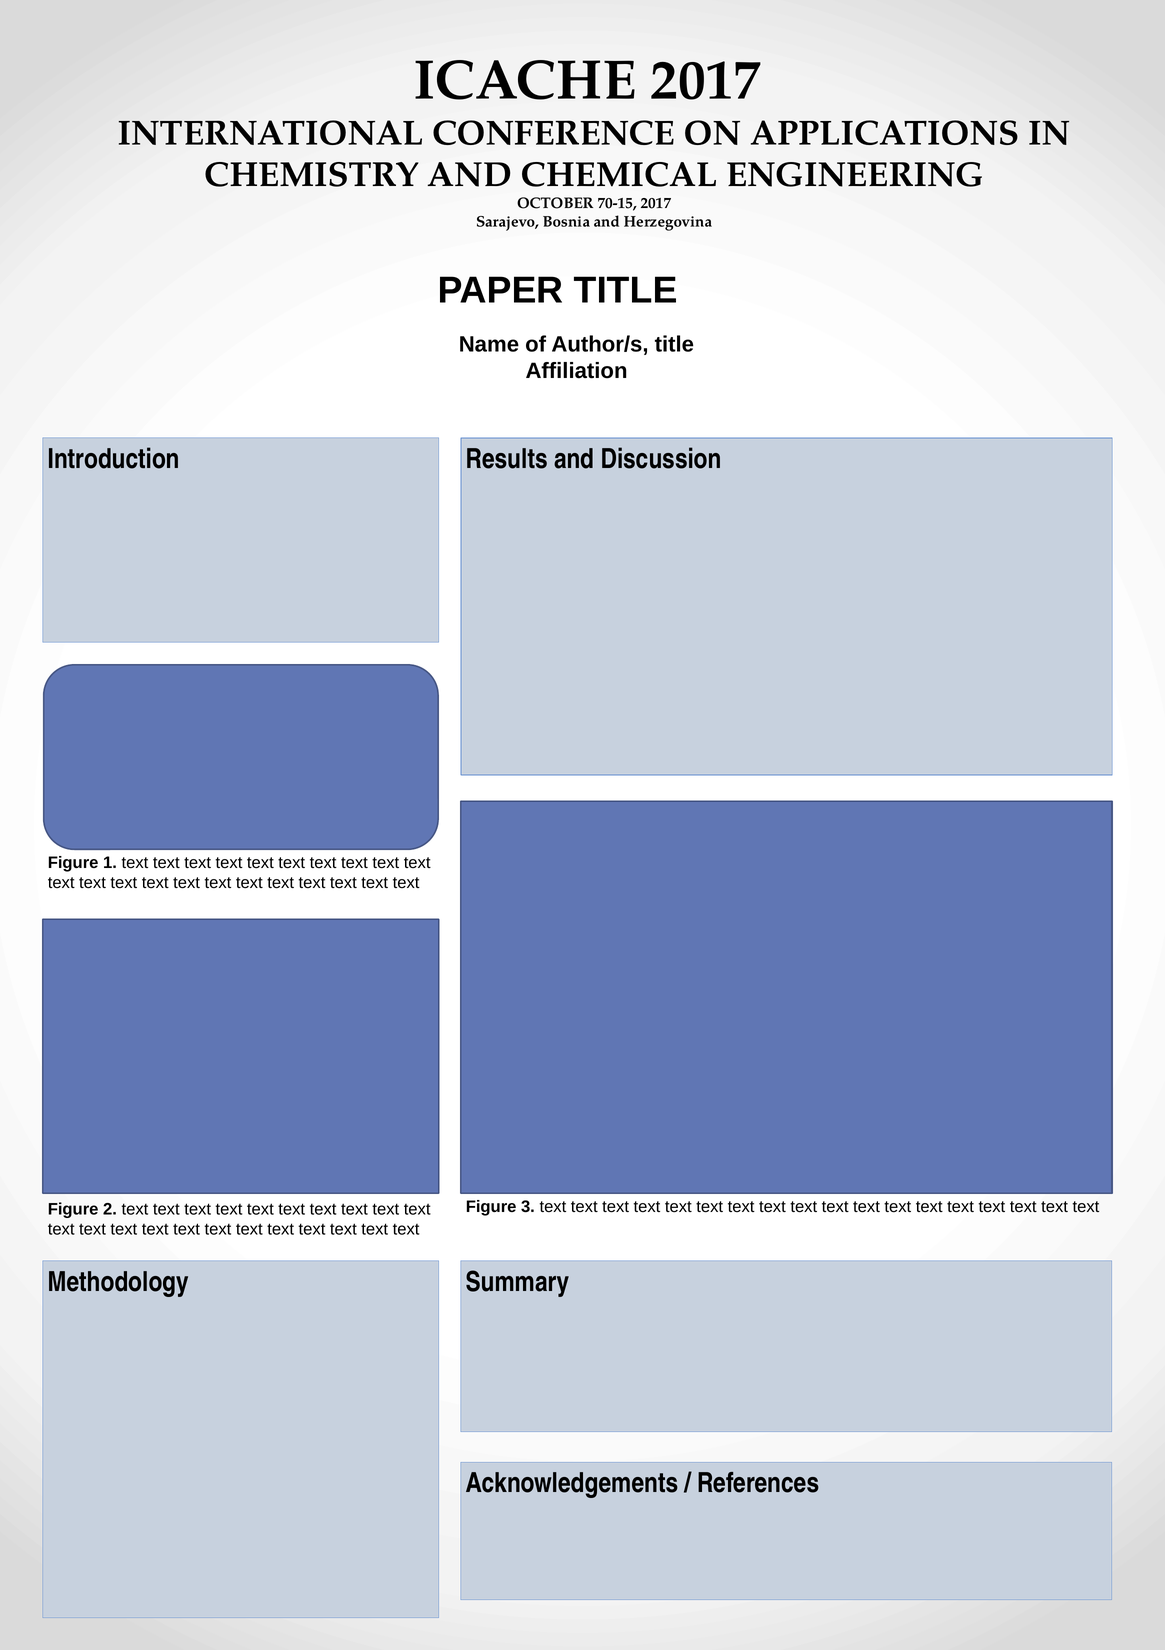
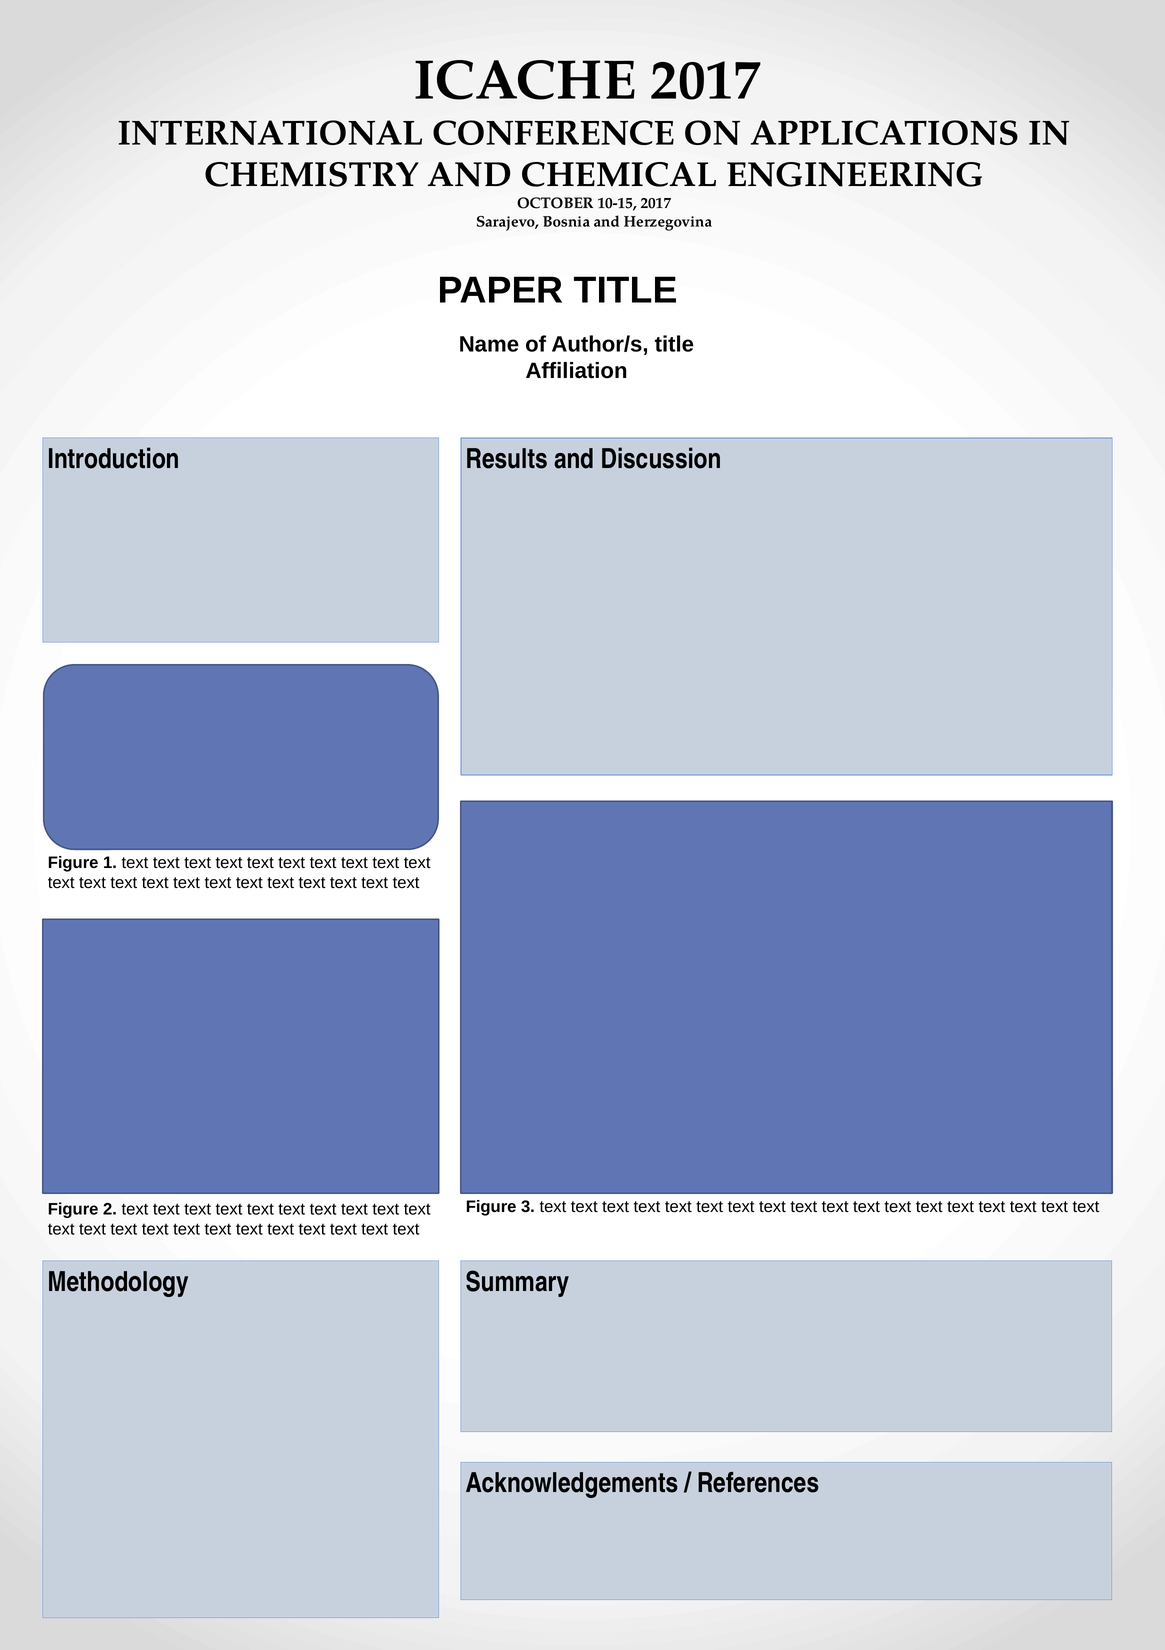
70-15: 70-15 -> 10-15
